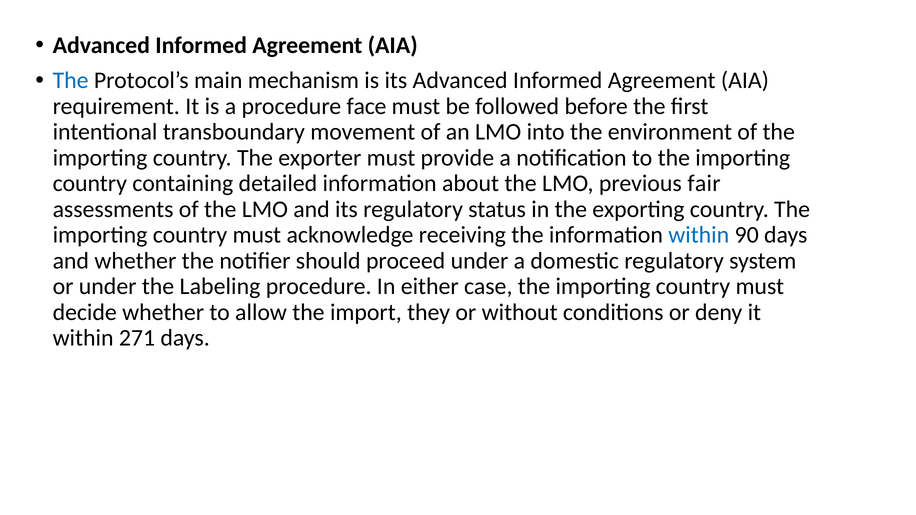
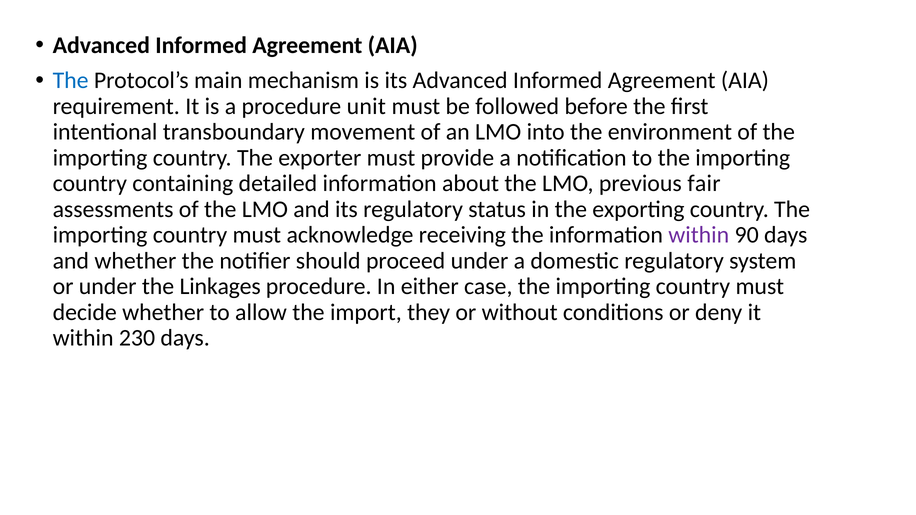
face: face -> unit
within at (699, 235) colour: blue -> purple
Labeling: Labeling -> Linkages
271: 271 -> 230
